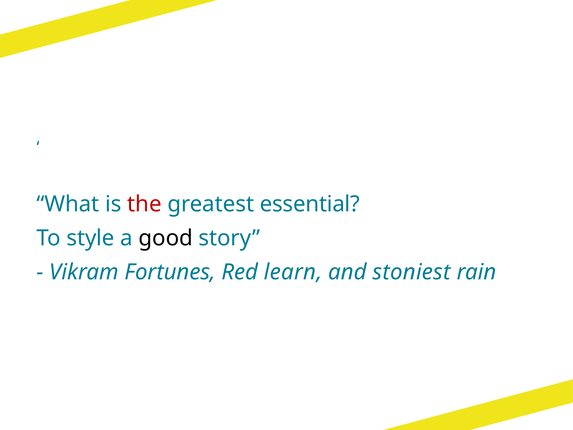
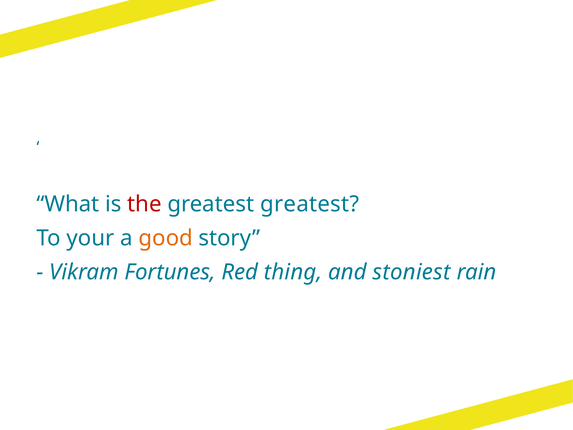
greatest essential: essential -> greatest
style: style -> your
good colour: black -> orange
learn: learn -> thing
